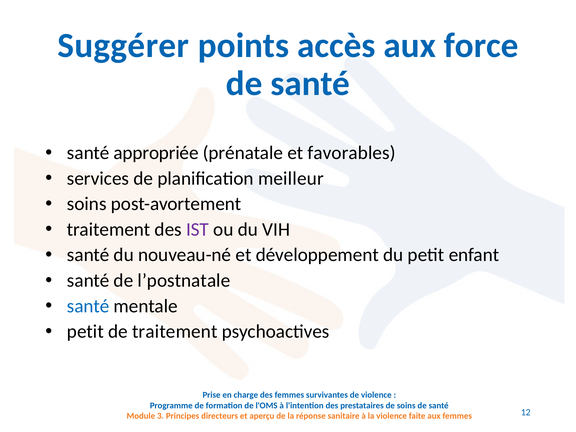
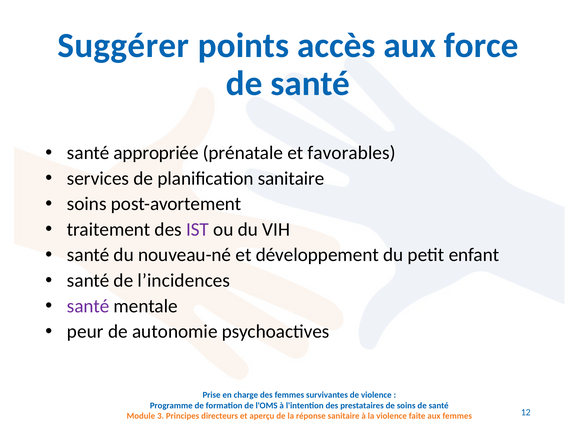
planification meilleur: meilleur -> sanitaire
l’postnatale: l’postnatale -> l’incidences
santé at (88, 306) colour: blue -> purple
petit at (85, 332): petit -> peur
de traitement: traitement -> autonomie
